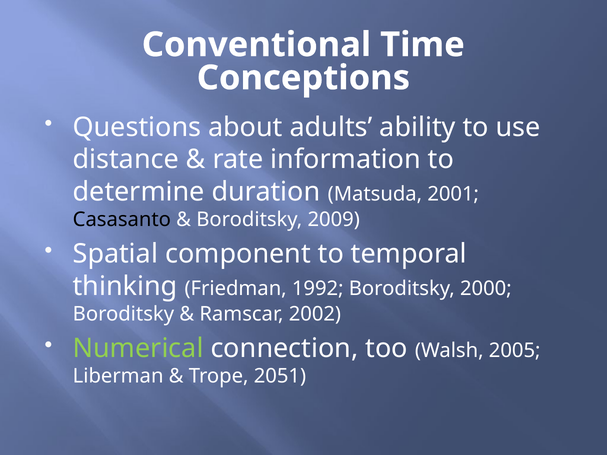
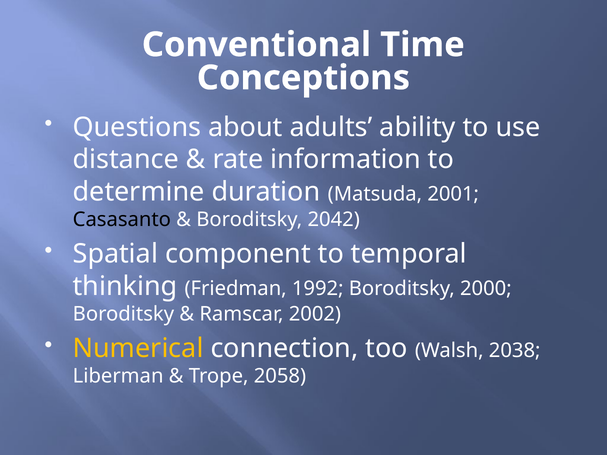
2009: 2009 -> 2042
Numerical colour: light green -> yellow
2005: 2005 -> 2038
2051: 2051 -> 2058
